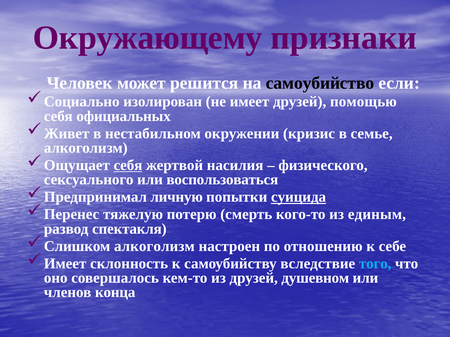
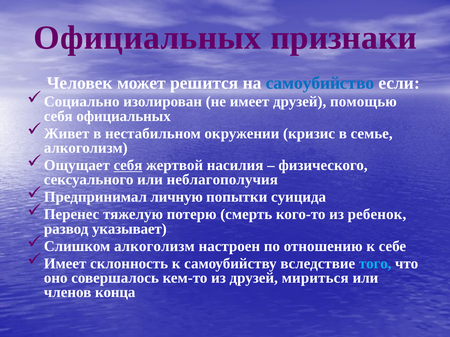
Окружающему at (148, 38): Окружающему -> Официальных
самоубийство colour: black -> blue
воспользоваться: воспользоваться -> неблагополучия
суицида underline: present -> none
единым: единым -> ребенок
спектакля: спектакля -> указывает
душевном: душевном -> мириться
